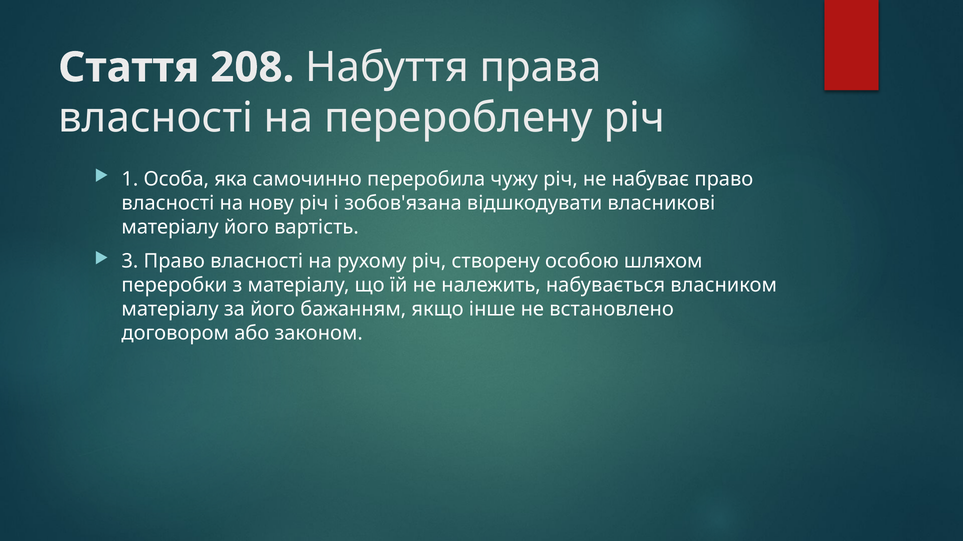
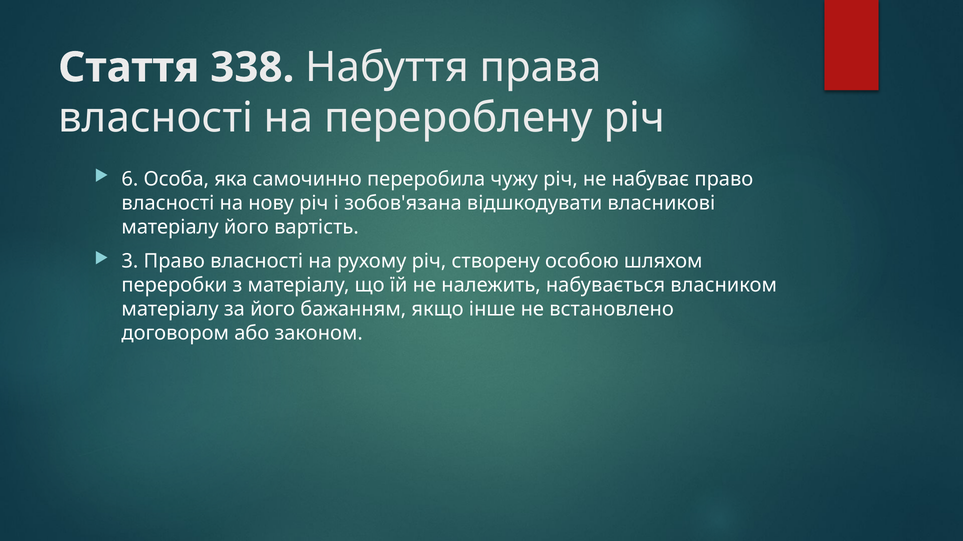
208: 208 -> 338
1: 1 -> 6
